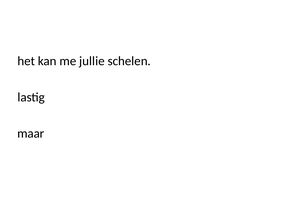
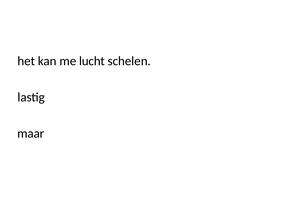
jullie: jullie -> lucht
